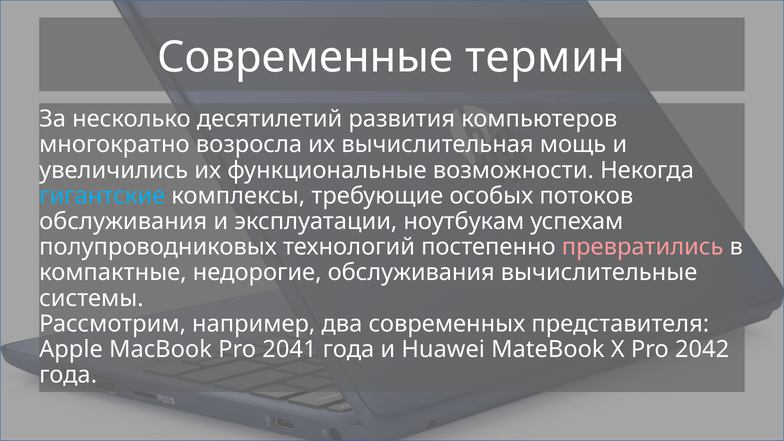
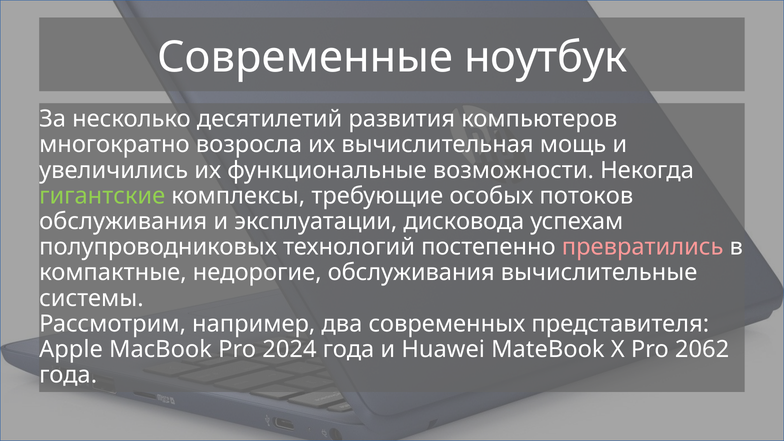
термин: термин -> ноутбук
гигантские colour: light blue -> light green
ноутбукам: ноутбукам -> дисковода
2041: 2041 -> 2024
2042: 2042 -> 2062
